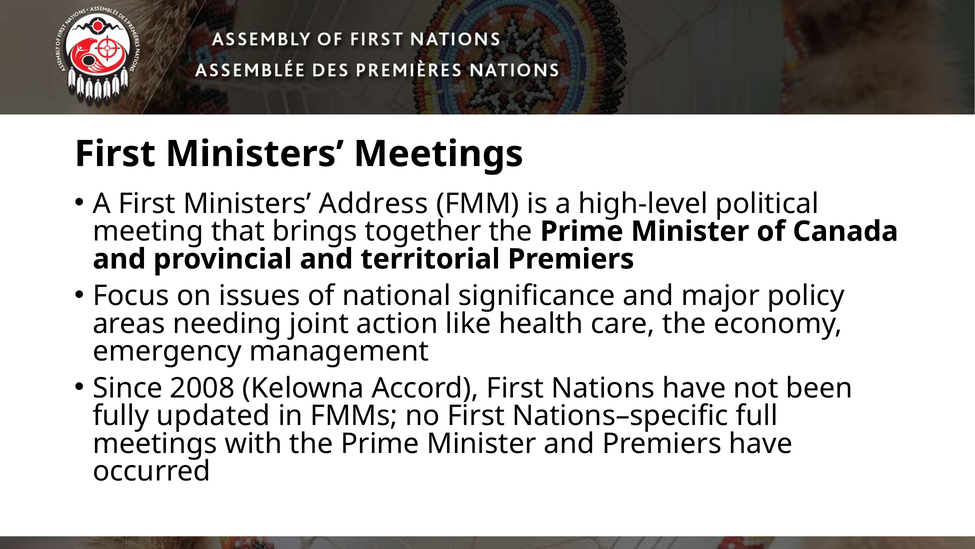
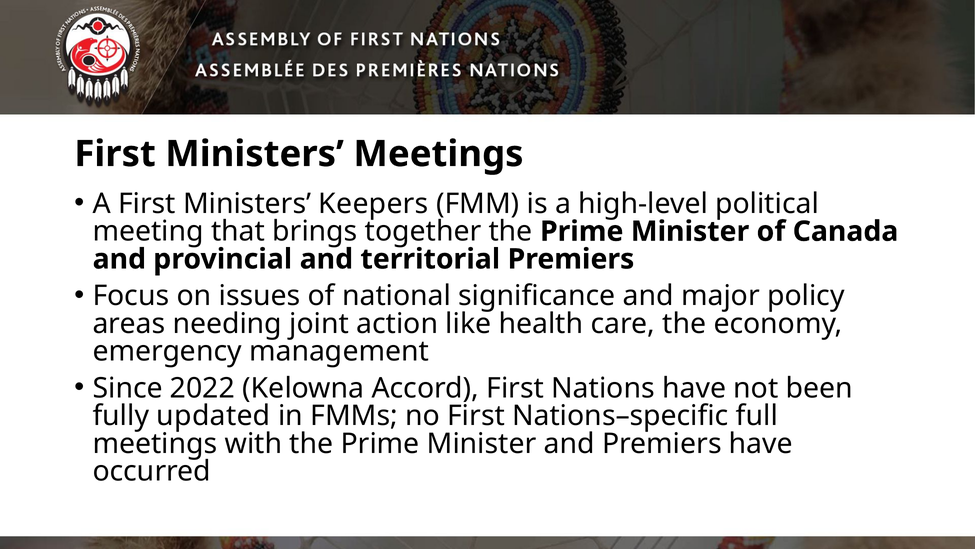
Address: Address -> Keepers
2008: 2008 -> 2022
